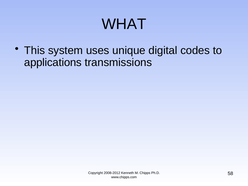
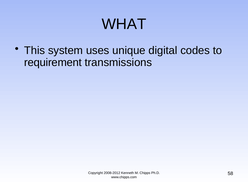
applications: applications -> requirement
